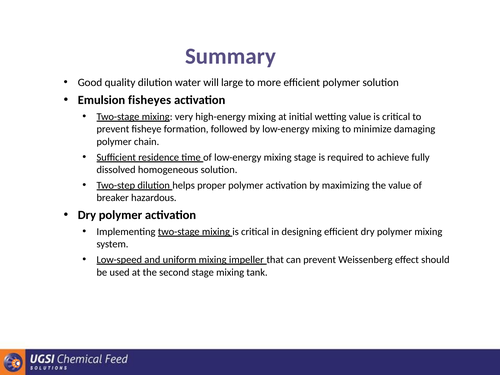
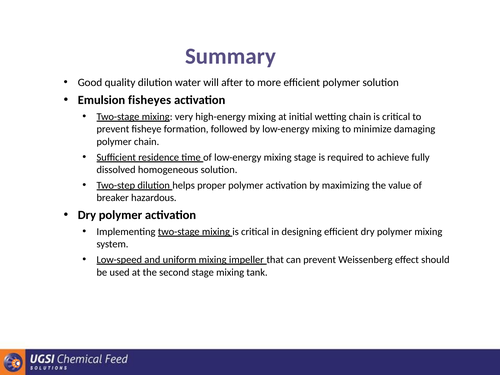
large: large -> after
wetting value: value -> chain
